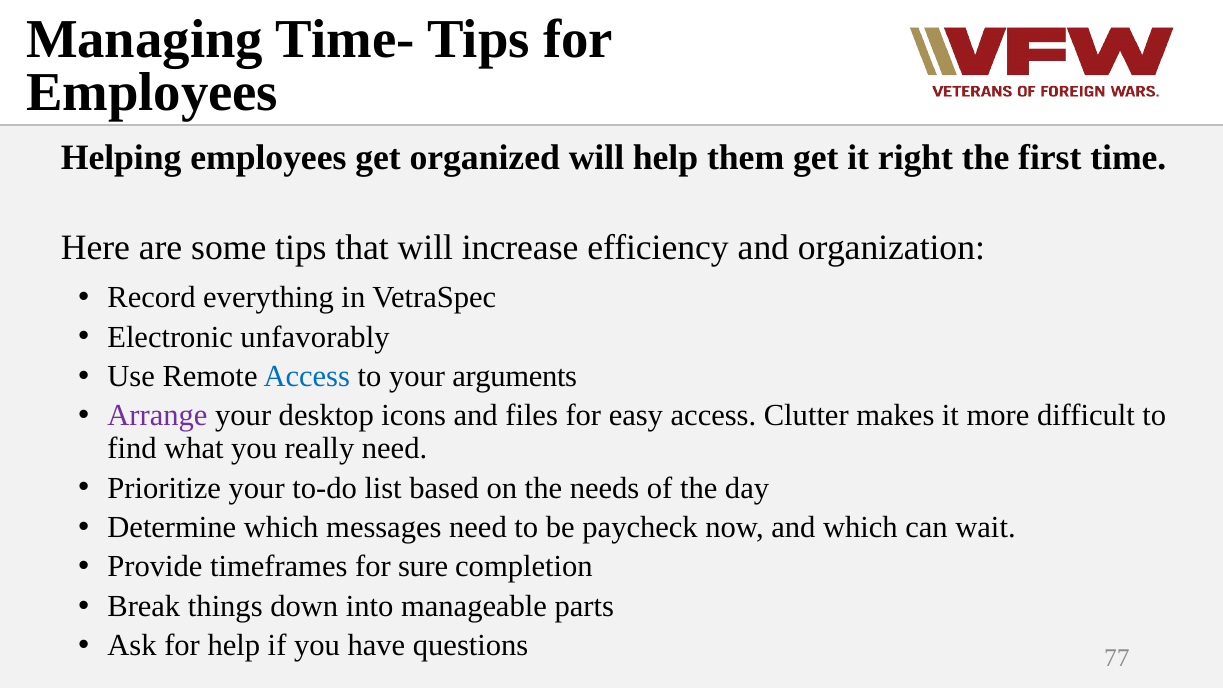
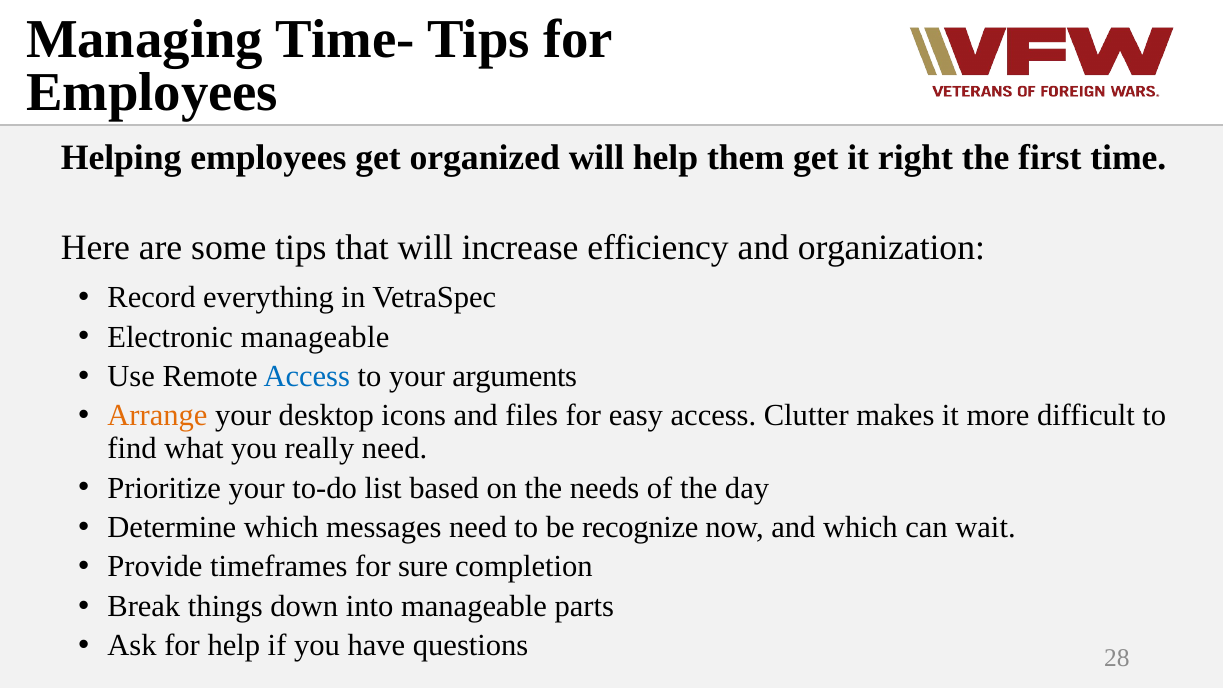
Electronic unfavorably: unfavorably -> manageable
Arrange colour: purple -> orange
paycheck: paycheck -> recognize
77: 77 -> 28
